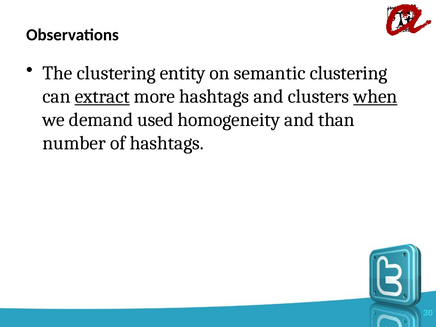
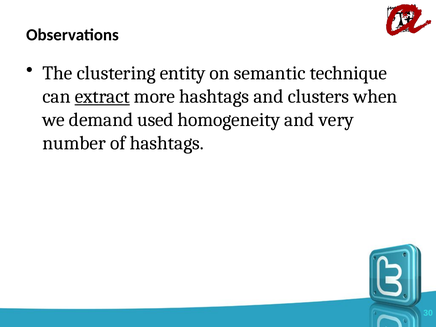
semantic clustering: clustering -> technique
when underline: present -> none
than: than -> very
